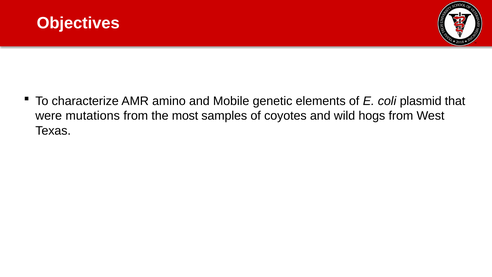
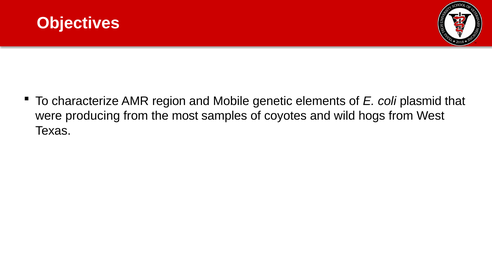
amino: amino -> region
mutations: mutations -> producing
